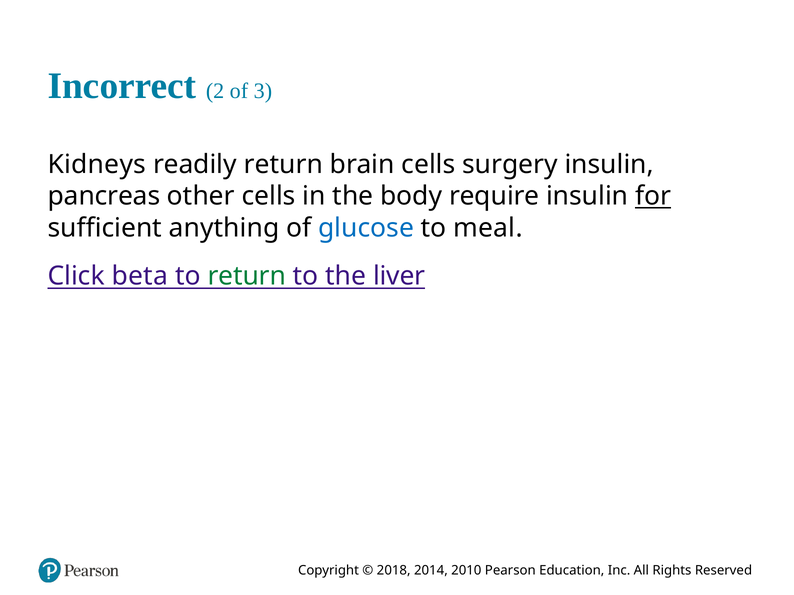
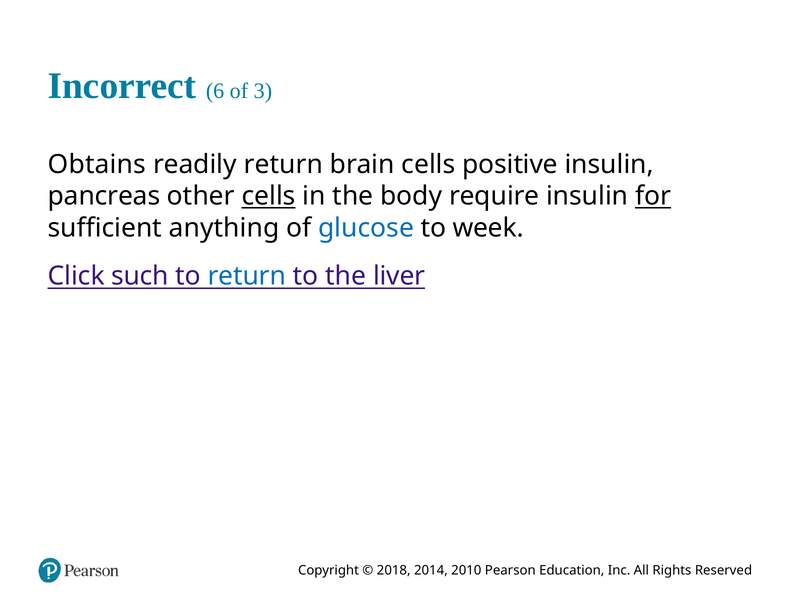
2: 2 -> 6
Kidneys: Kidneys -> Obtains
surgery: surgery -> positive
cells at (269, 196) underline: none -> present
meal: meal -> week
beta: beta -> such
return at (247, 276) colour: green -> blue
